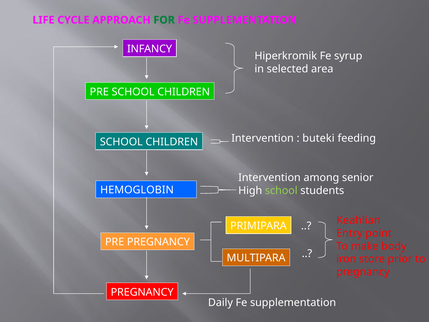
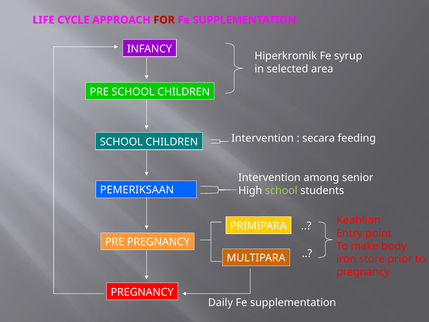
FOR colour: green -> red
buteki: buteki -> secara
HEMOGLOBIN: HEMOGLOBIN -> PEMERIKSAAN
